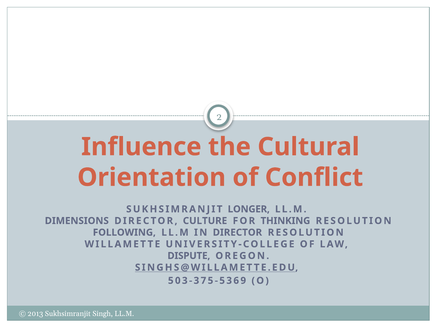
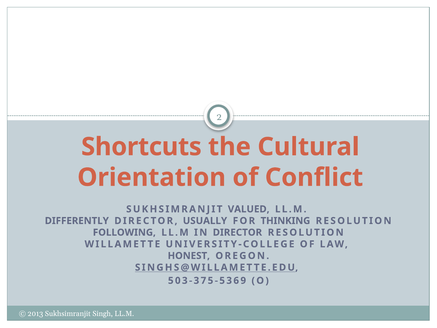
Influence: Influence -> Shortcuts
LONGER: LONGER -> VALUED
DIMENSIONS: DIMENSIONS -> DIFFERENTLY
CULTURE: CULTURE -> USUALLY
DISPUTE: DISPUTE -> HONEST
